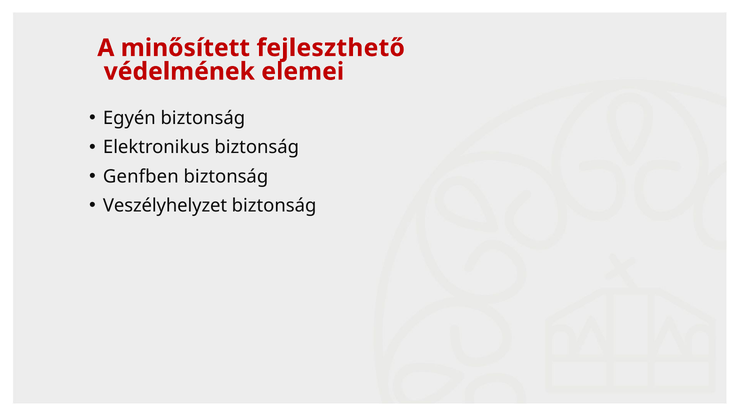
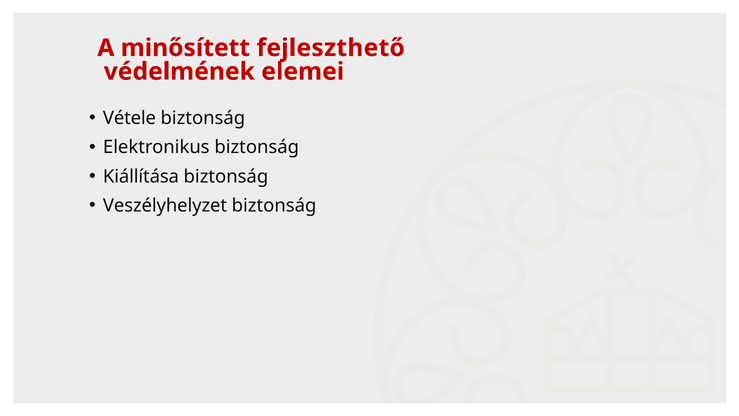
Egyén: Egyén -> Vétele
Genfben: Genfben -> Kiállítása
